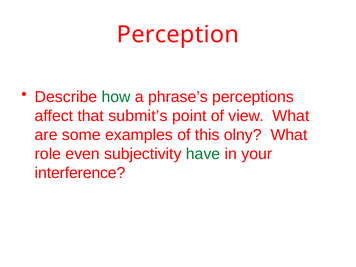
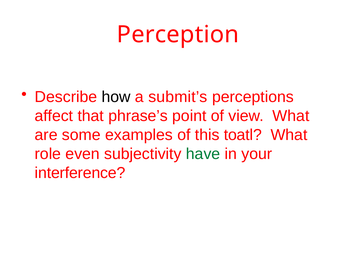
how colour: green -> black
phrase’s: phrase’s -> submit’s
submit’s: submit’s -> phrase’s
olny: olny -> toatl
